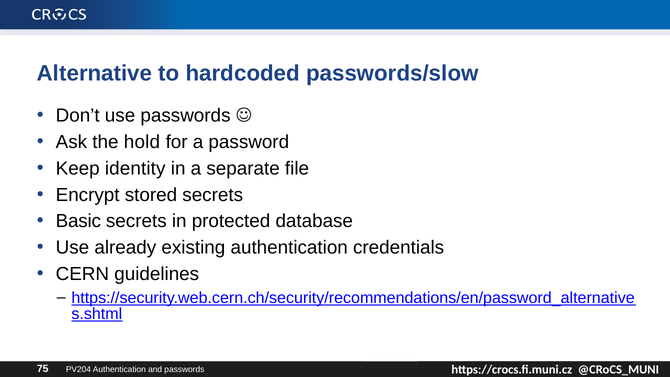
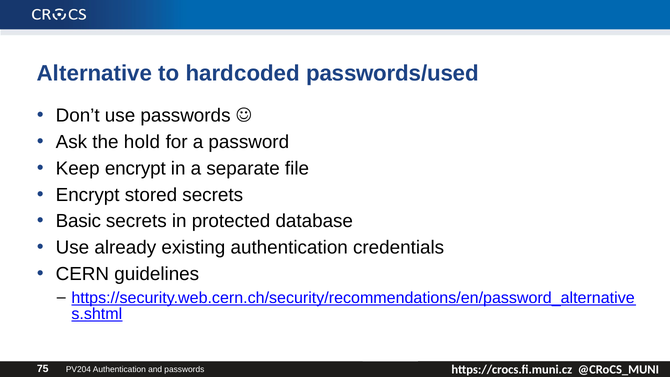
passwords/slow: passwords/slow -> passwords/used
Keep identity: identity -> encrypt
